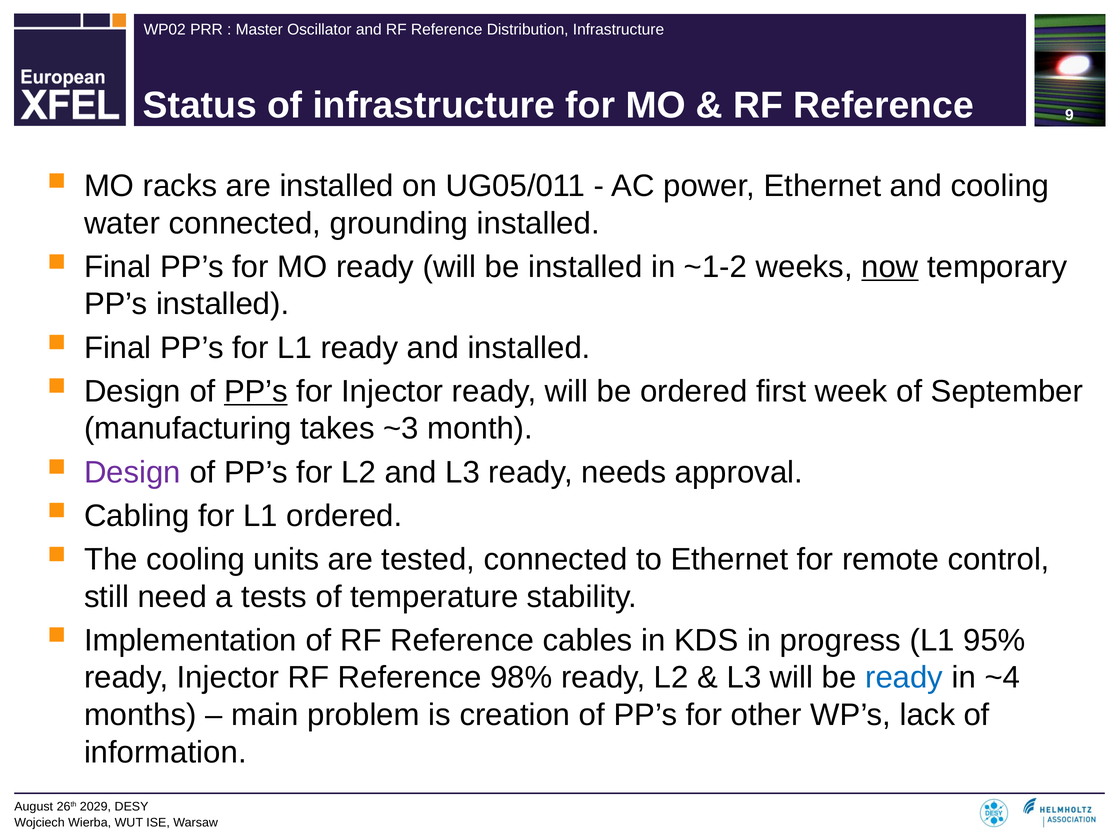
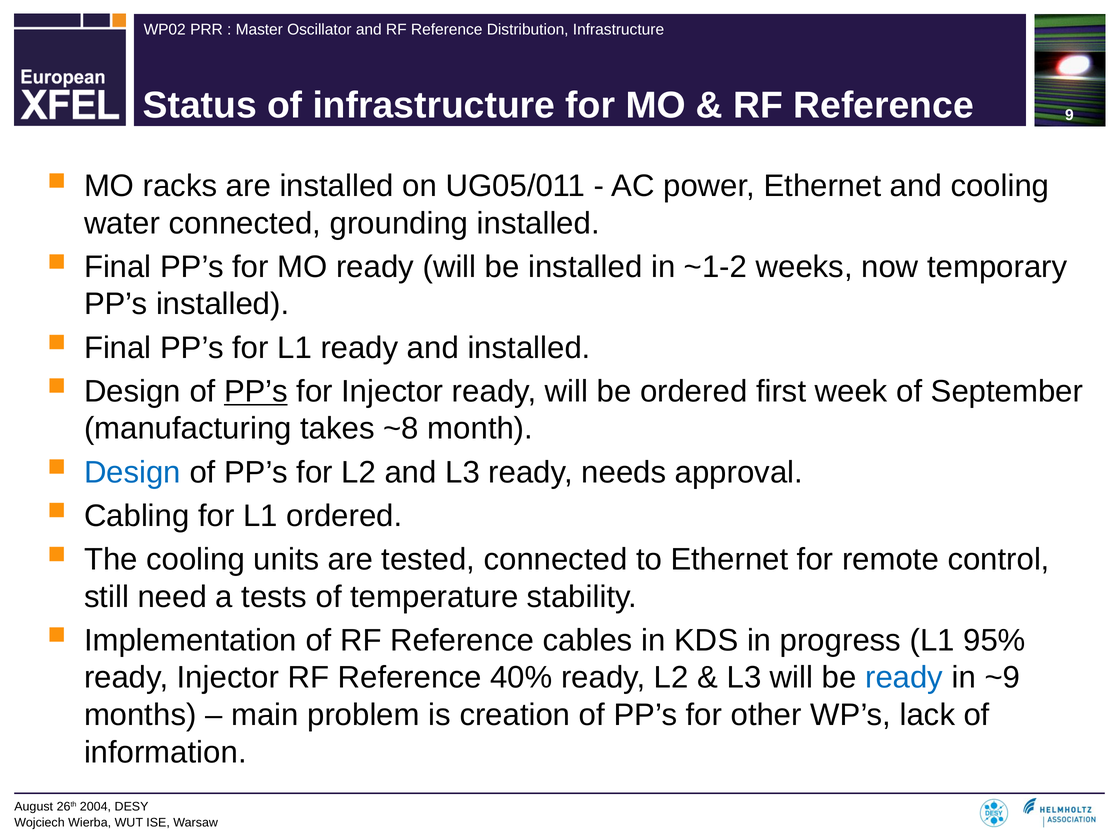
now underline: present -> none
~3: ~3 -> ~8
Design at (132, 472) colour: purple -> blue
98%: 98% -> 40%
~4: ~4 -> ~9
2029: 2029 -> 2004
